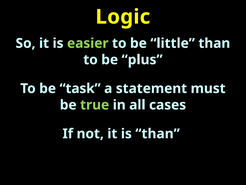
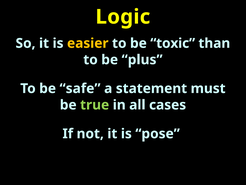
easier colour: light green -> yellow
little: little -> toxic
task: task -> safe
is than: than -> pose
